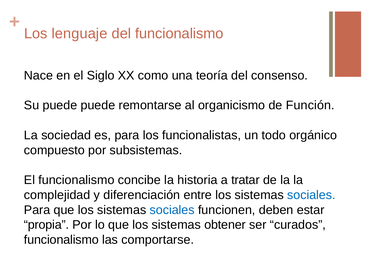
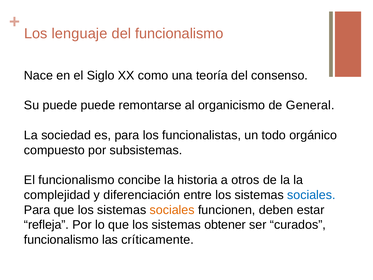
Función: Función -> General
tratar: tratar -> otros
sociales at (172, 210) colour: blue -> orange
propia: propia -> refleja
comportarse: comportarse -> críticamente
